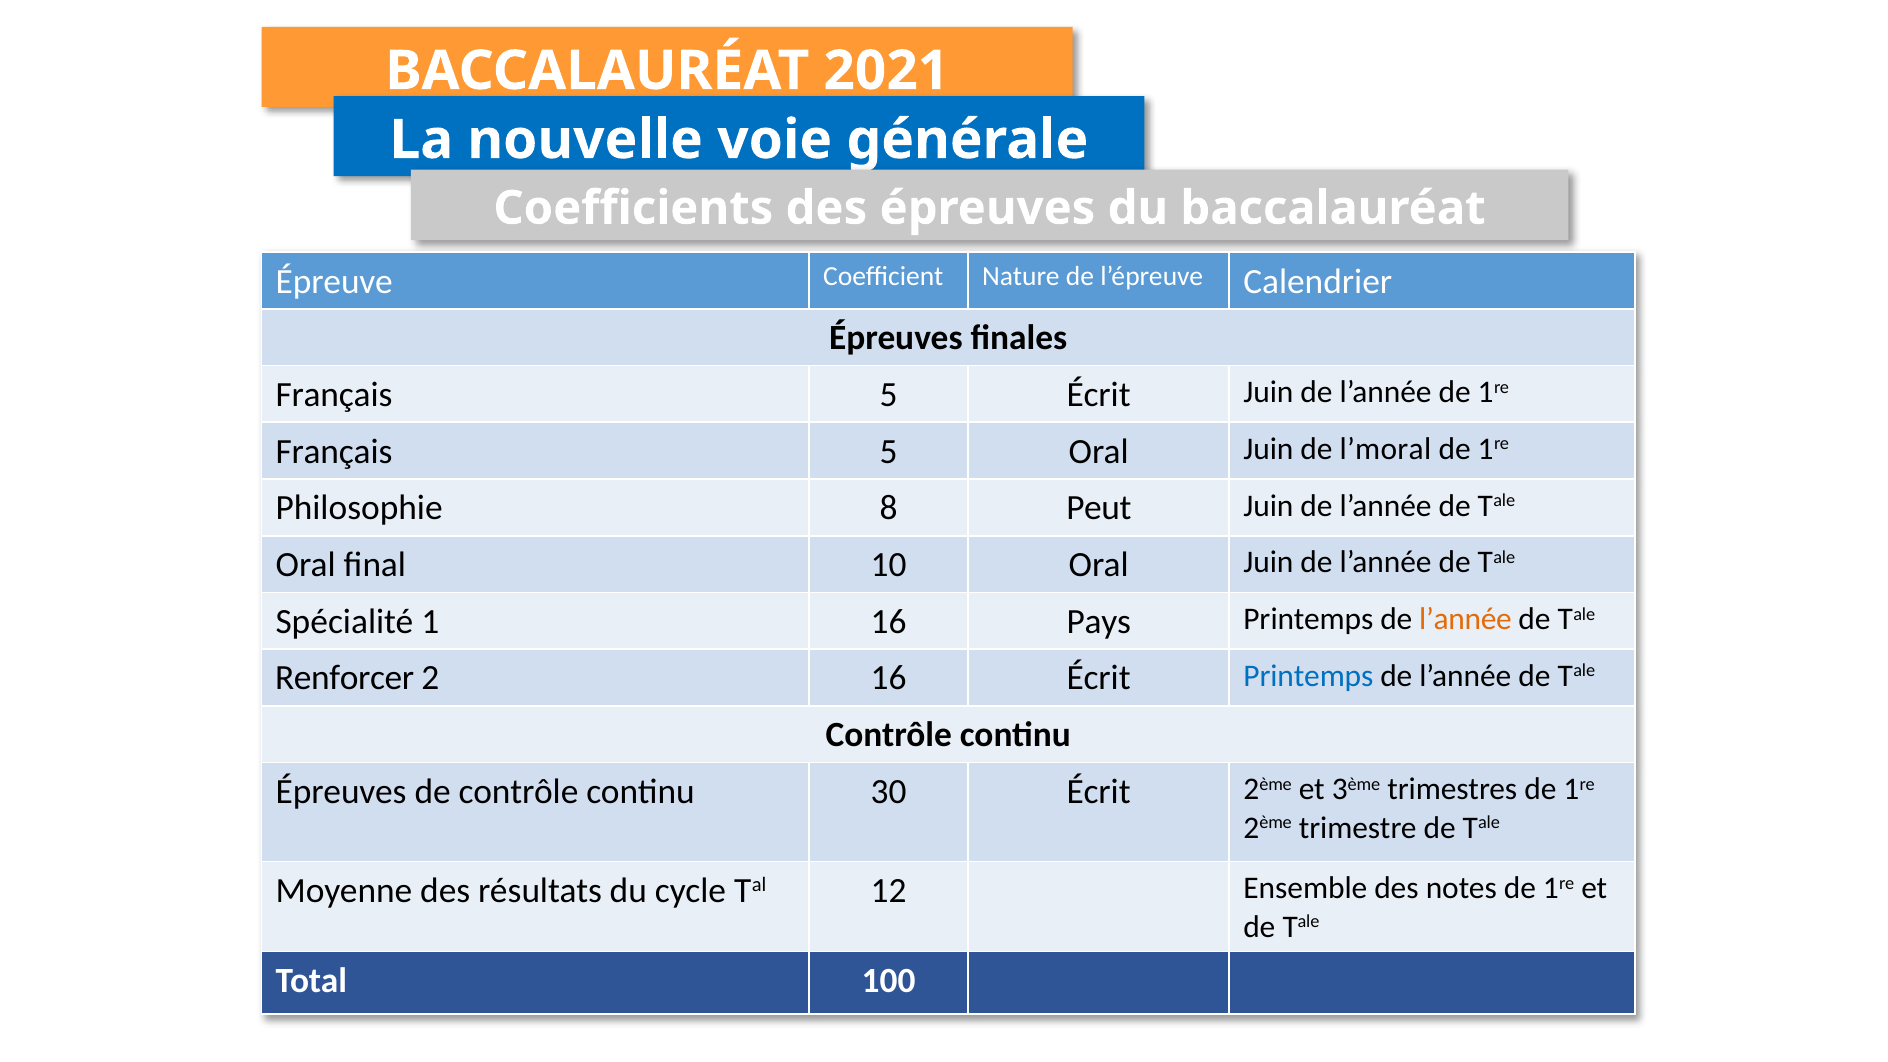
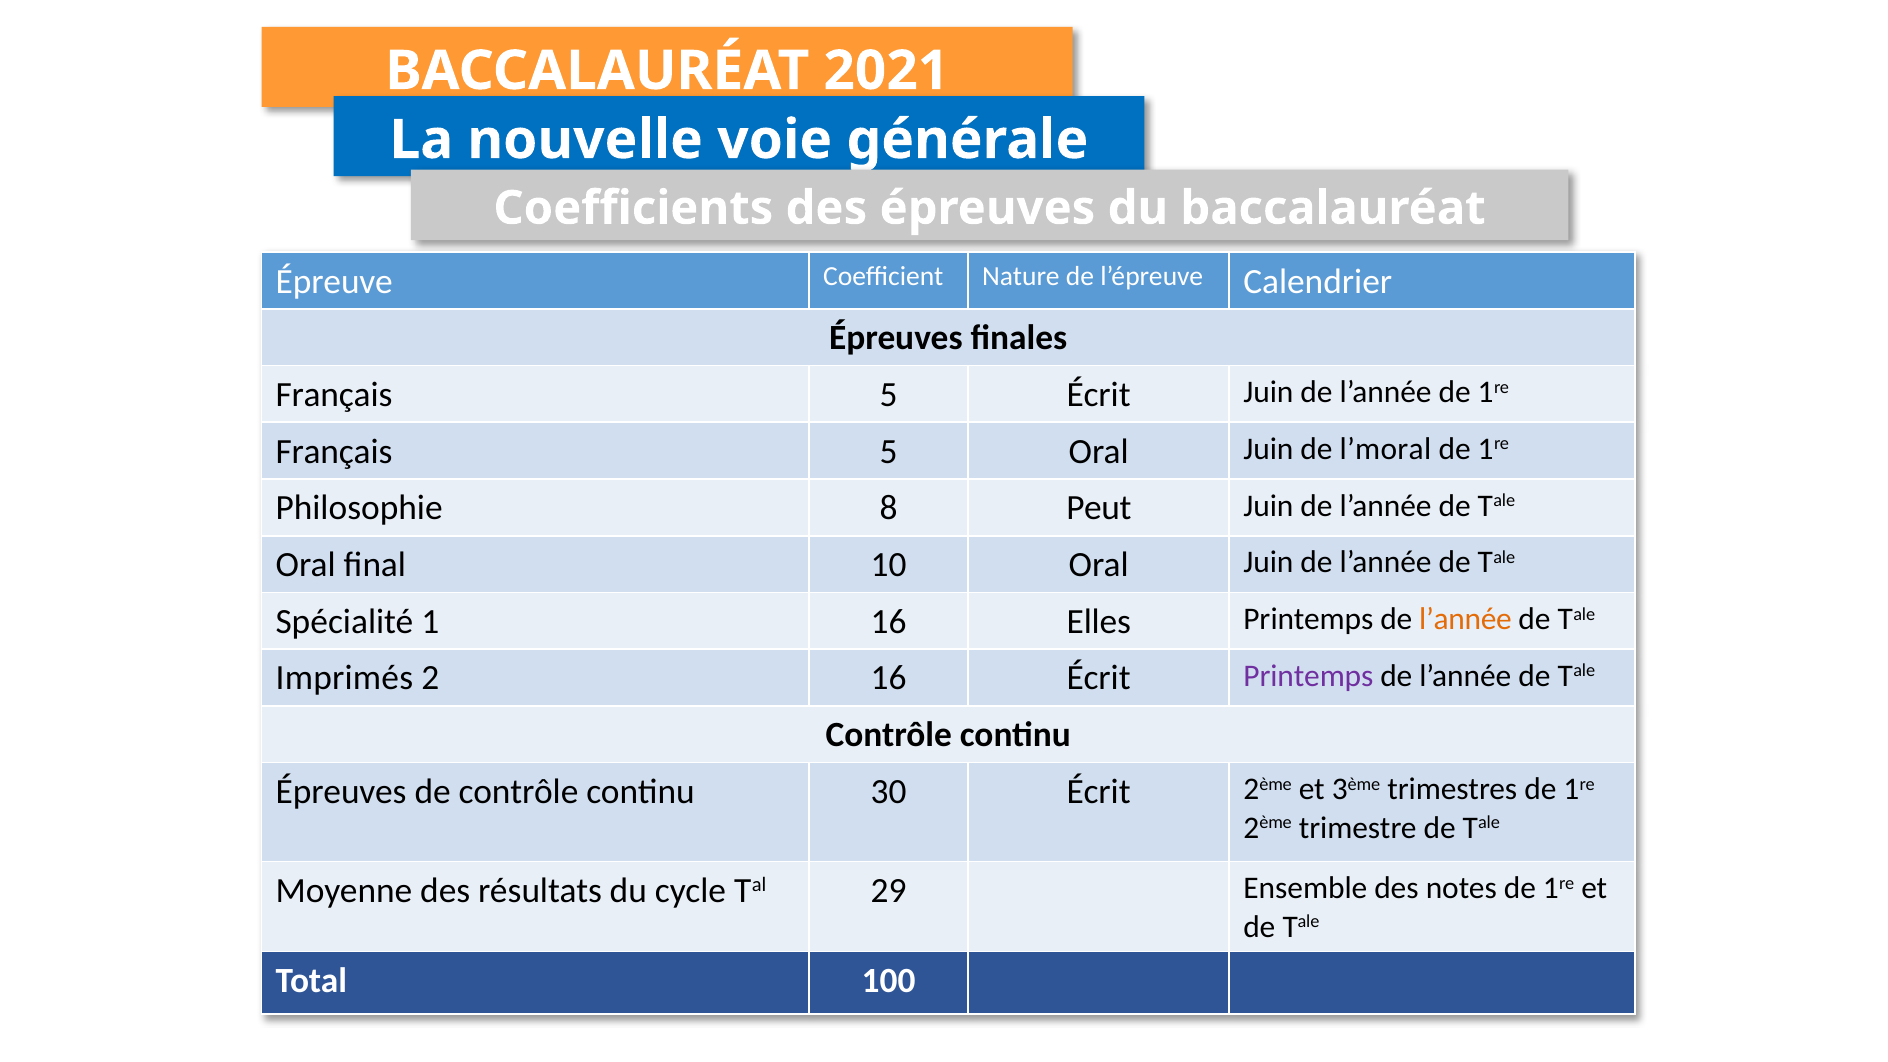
Pays: Pays -> Elles
Renforcer: Renforcer -> Imprimés
Printemps at (1308, 676) colour: blue -> purple
12: 12 -> 29
